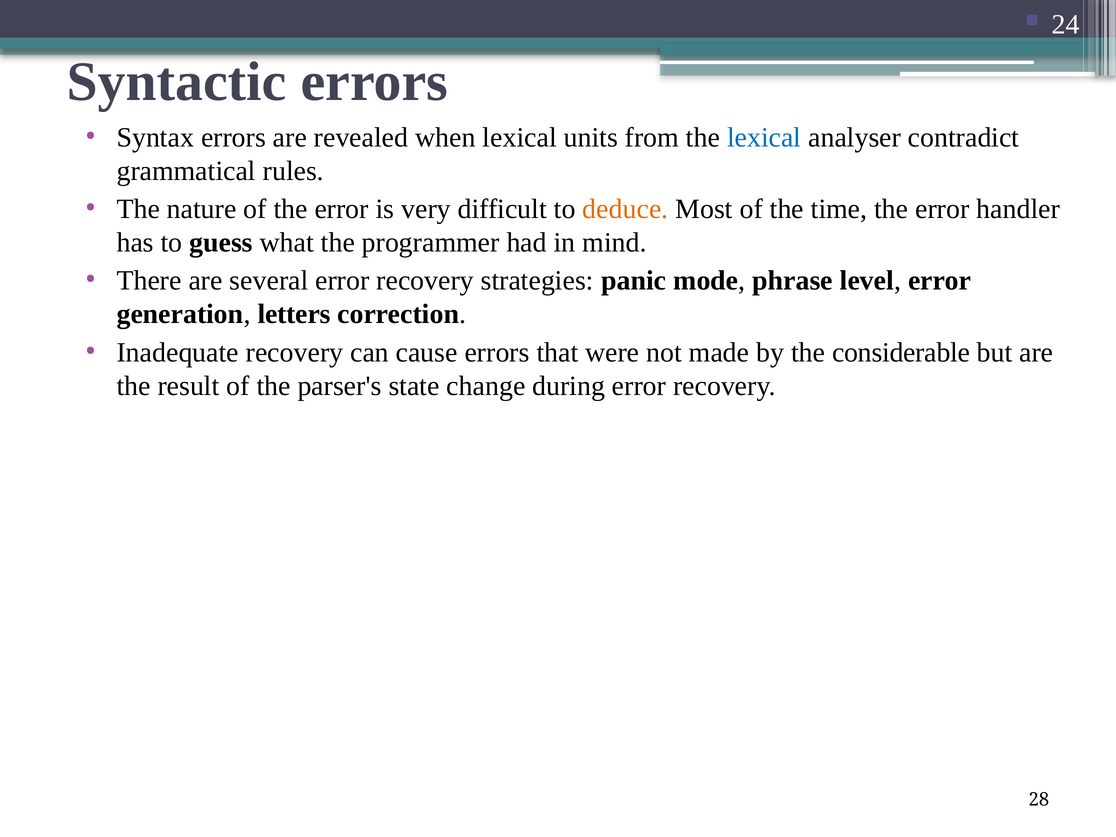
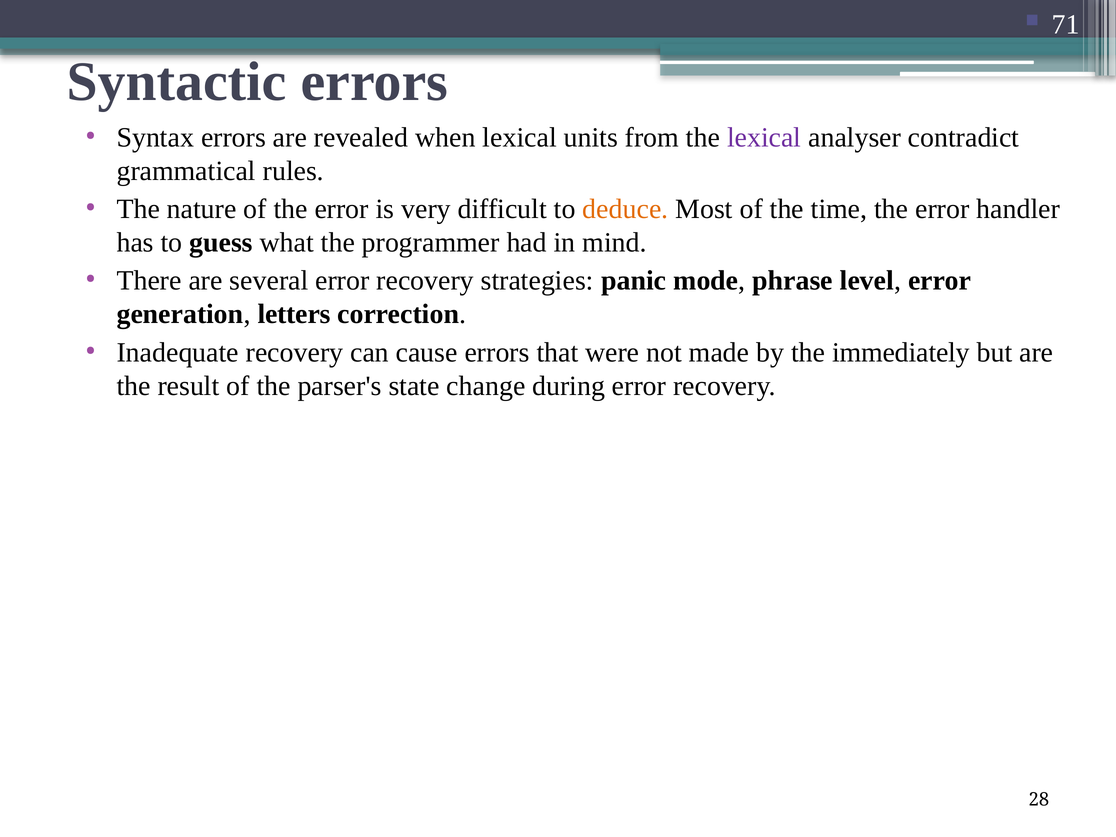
24: 24 -> 71
lexical at (764, 138) colour: blue -> purple
considerable: considerable -> immediately
